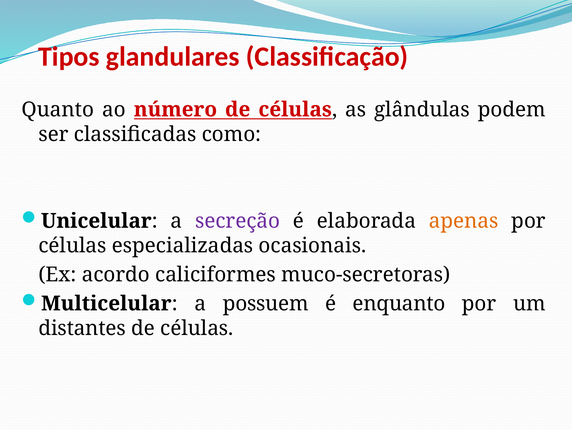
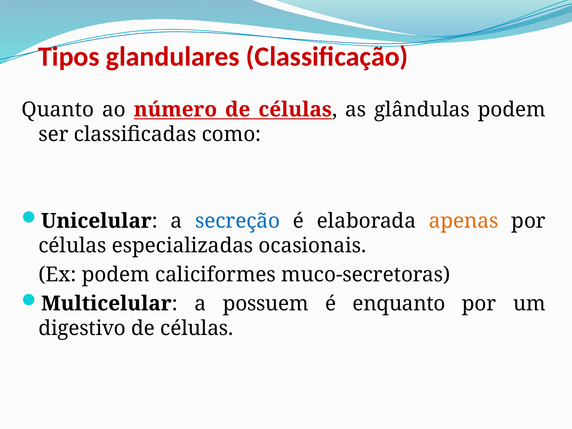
secreção colour: purple -> blue
Ex acordo: acordo -> podem
distantes: distantes -> digestivo
